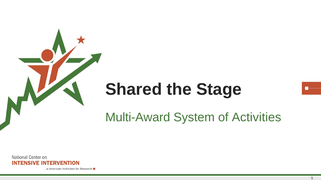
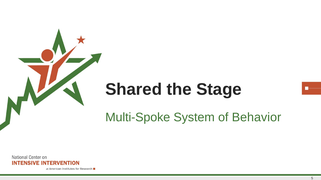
Multi-Award: Multi-Award -> Multi-Spoke
Activities: Activities -> Behavior
